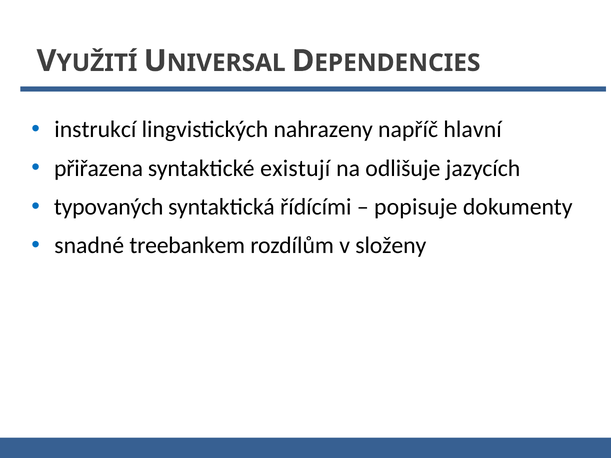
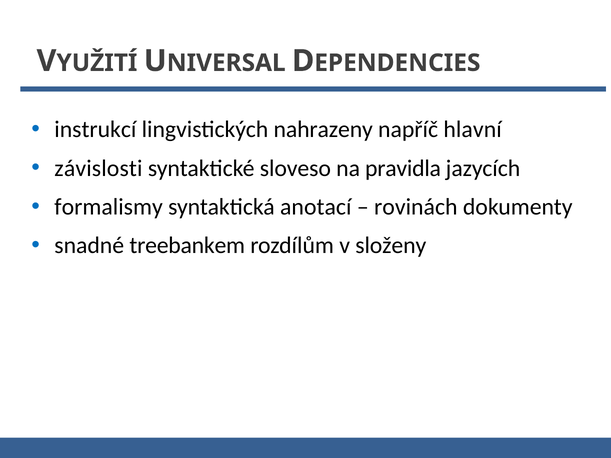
přiřazena: přiřazena -> závislosti
existují: existují -> sloveso
odlišuje: odlišuje -> pravidla
typovaných: typovaných -> formalismy
řídícími: řídícími -> anotací
popisuje: popisuje -> rovinách
